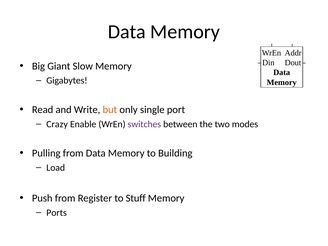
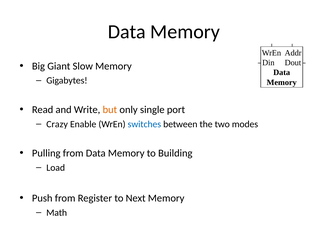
switches colour: purple -> blue
Stuff: Stuff -> Next
Ports: Ports -> Math
